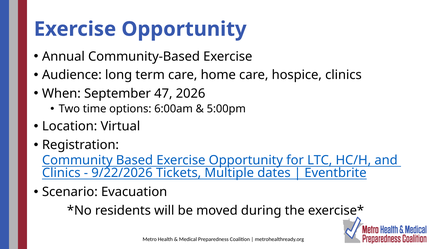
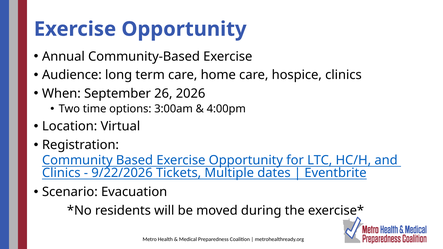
47: 47 -> 26
6:00am: 6:00am -> 3:00am
5:00pm: 5:00pm -> 4:00pm
